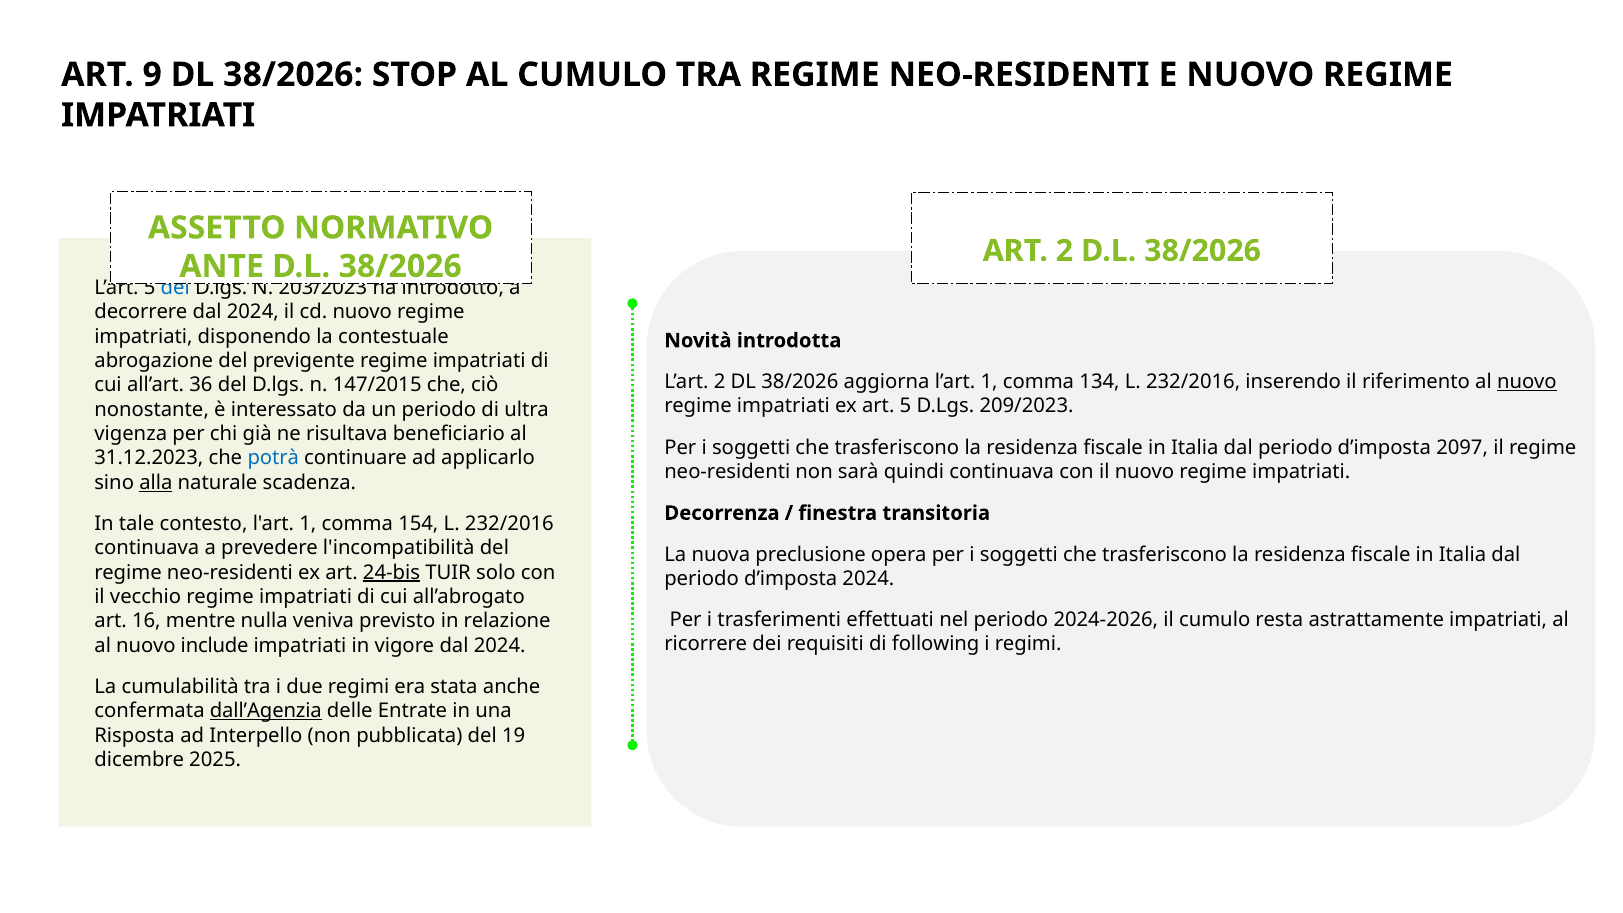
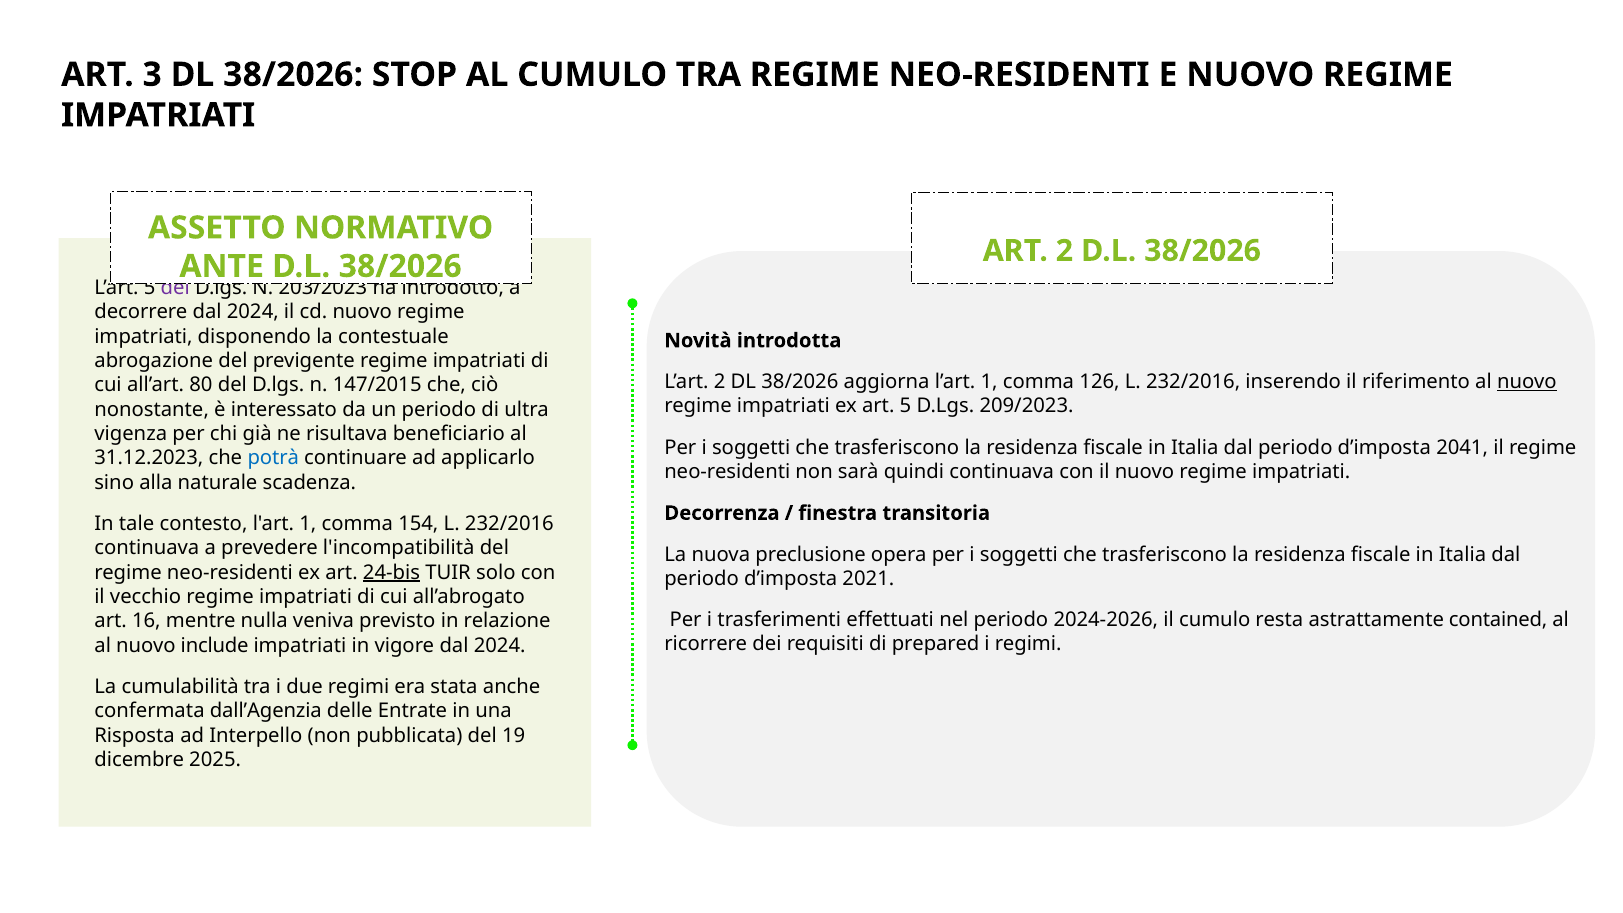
9: 9 -> 3
del at (175, 288) colour: blue -> purple
134: 134 -> 126
36: 36 -> 80
2097: 2097 -> 2041
alla underline: present -> none
d’imposta 2024: 2024 -> 2021
astrattamente impatriati: impatriati -> contained
following: following -> prepared
dall’Agenzia underline: present -> none
